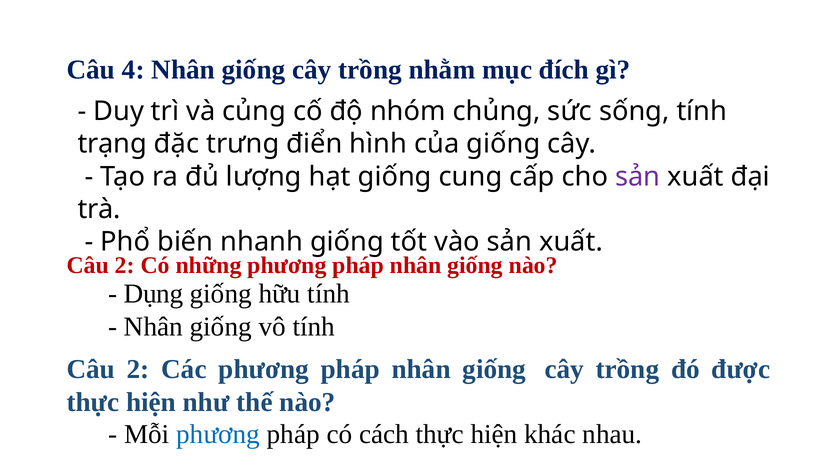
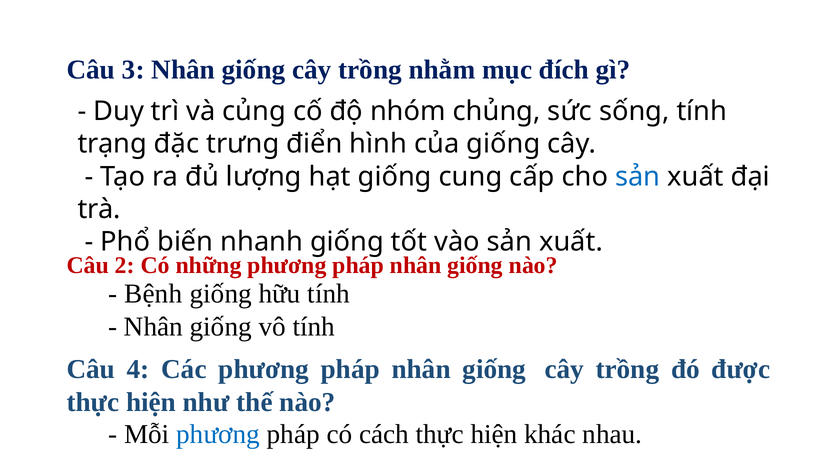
4: 4 -> 3
sản at (638, 176) colour: purple -> blue
Dụng: Dụng -> Bệnh
2 at (138, 369): 2 -> 4
